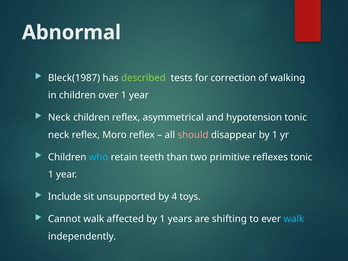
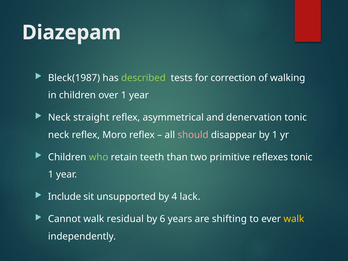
Abnormal: Abnormal -> Diazepam
Neck children: children -> straight
hypotension: hypotension -> denervation
who colour: light blue -> light green
toys: toys -> lack
affected: affected -> residual
1 at (162, 219): 1 -> 6
walk at (294, 219) colour: light blue -> yellow
